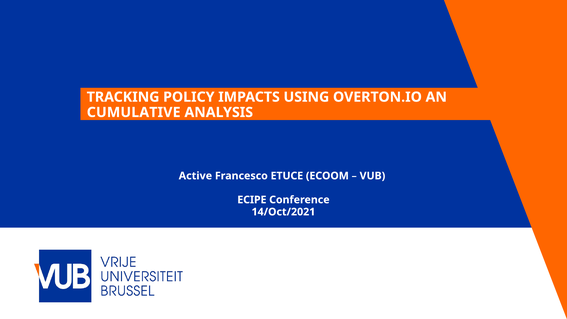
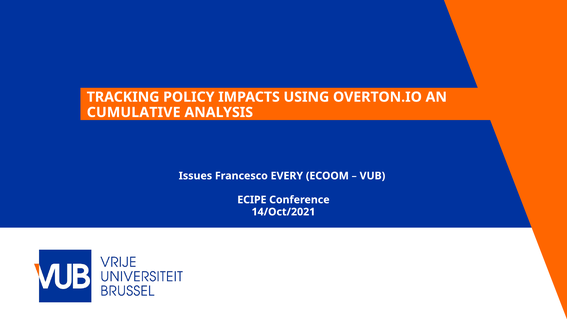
Active: Active -> Issues
ETUCE: ETUCE -> EVERY
